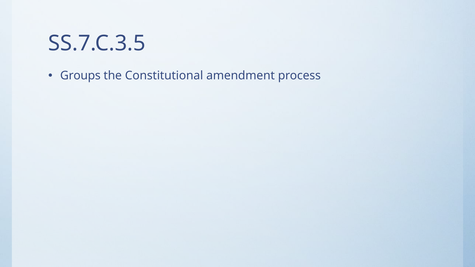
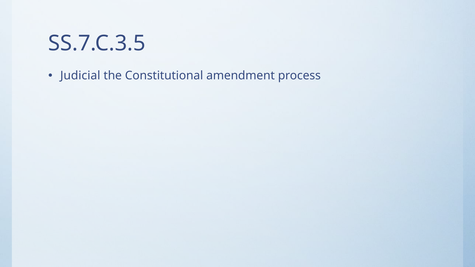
Groups: Groups -> Judicial
